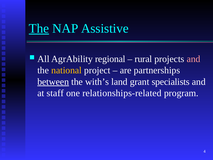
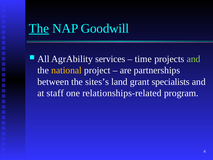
Assistive: Assistive -> Goodwill
regional: regional -> services
rural: rural -> time
and at (194, 59) colour: pink -> light green
between underline: present -> none
with’s: with’s -> sites’s
